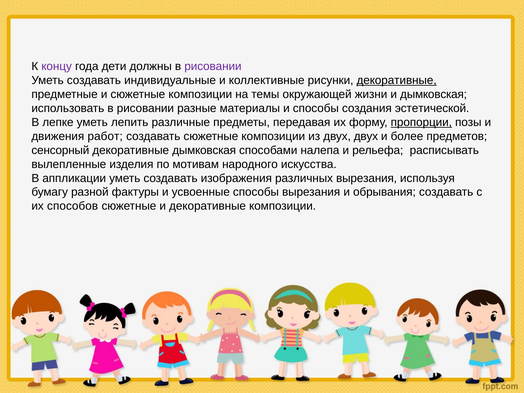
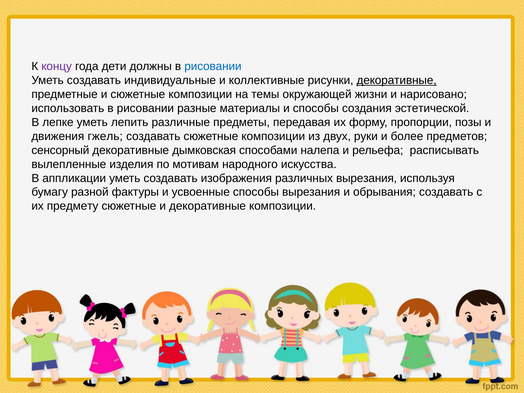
рисовании at (213, 66) colour: purple -> blue
и дымковская: дымковская -> нарисовано
пропорции underline: present -> none
работ: работ -> гжель
двух двух: двух -> руки
способов: способов -> предмету
